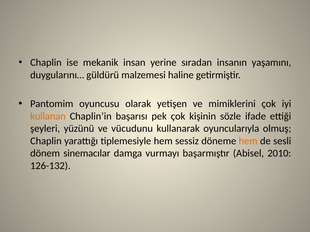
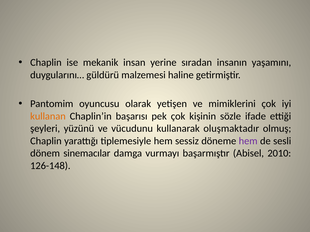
oyuncularıyla: oyuncularıyla -> oluşmaktadır
hem at (248, 141) colour: orange -> purple
126-132: 126-132 -> 126-148
